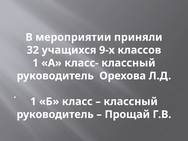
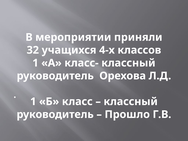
9-х: 9-х -> 4-х
Прощай: Прощай -> Прошло
